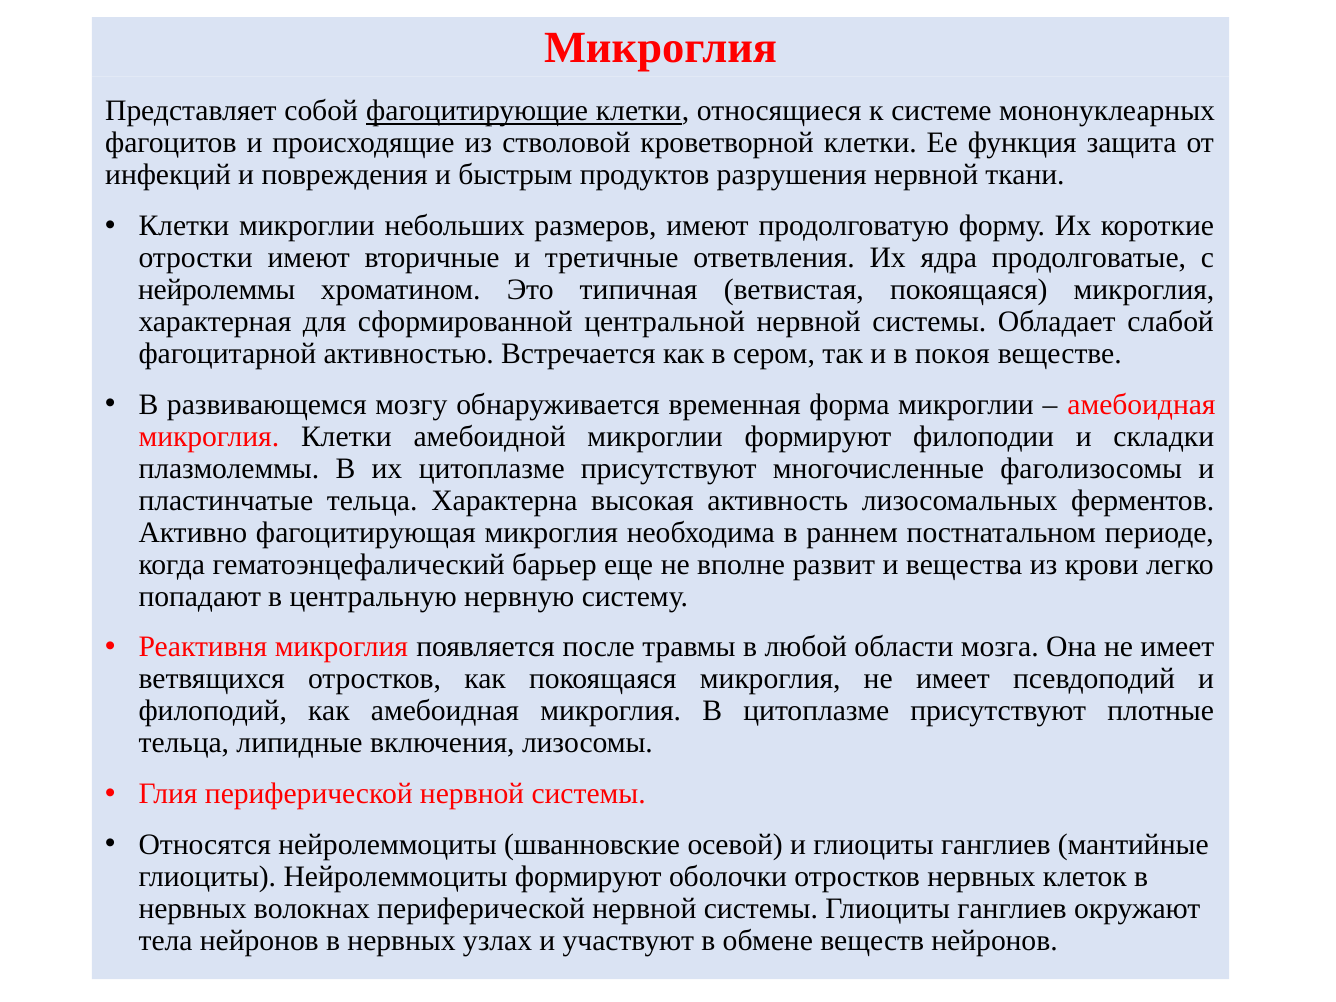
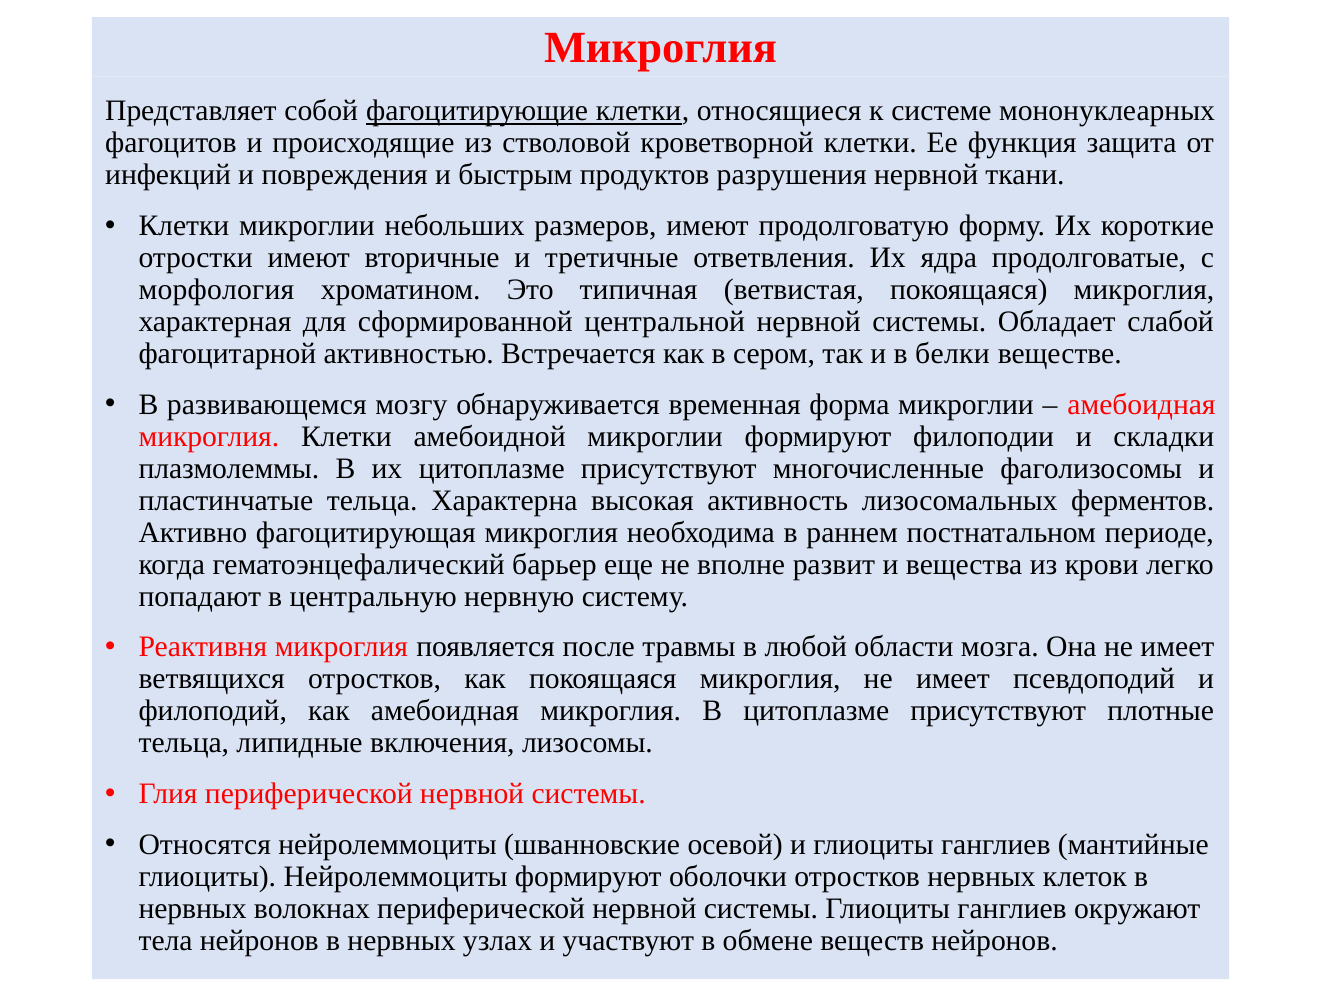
нейролеммы: нейролеммы -> морфология
покоя: покоя -> белки
